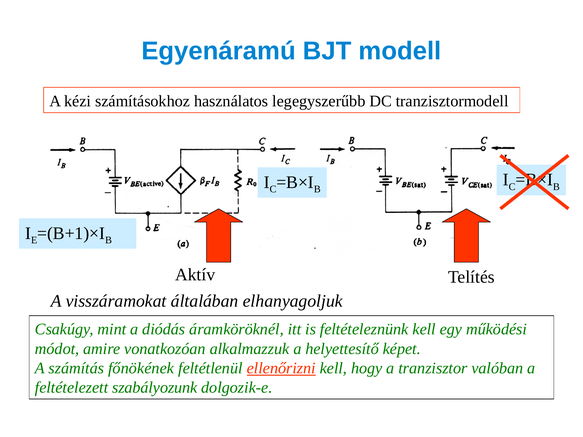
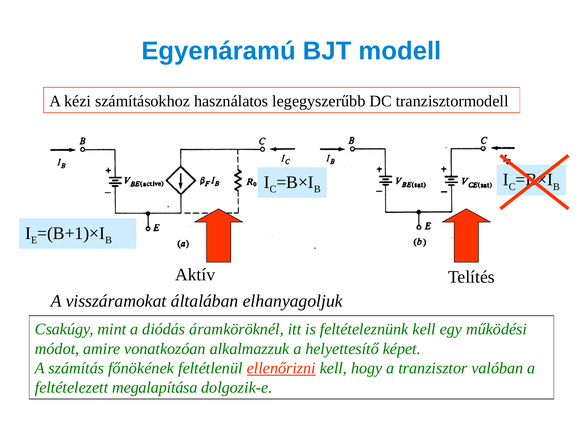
szabályozunk: szabályozunk -> megalapítása
